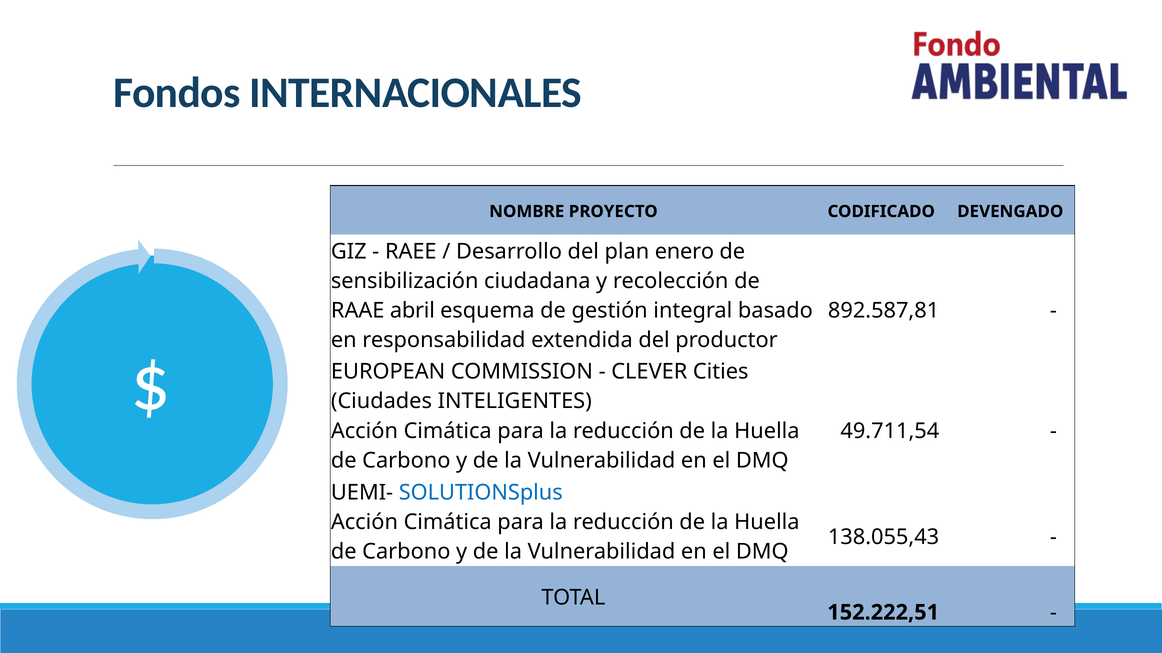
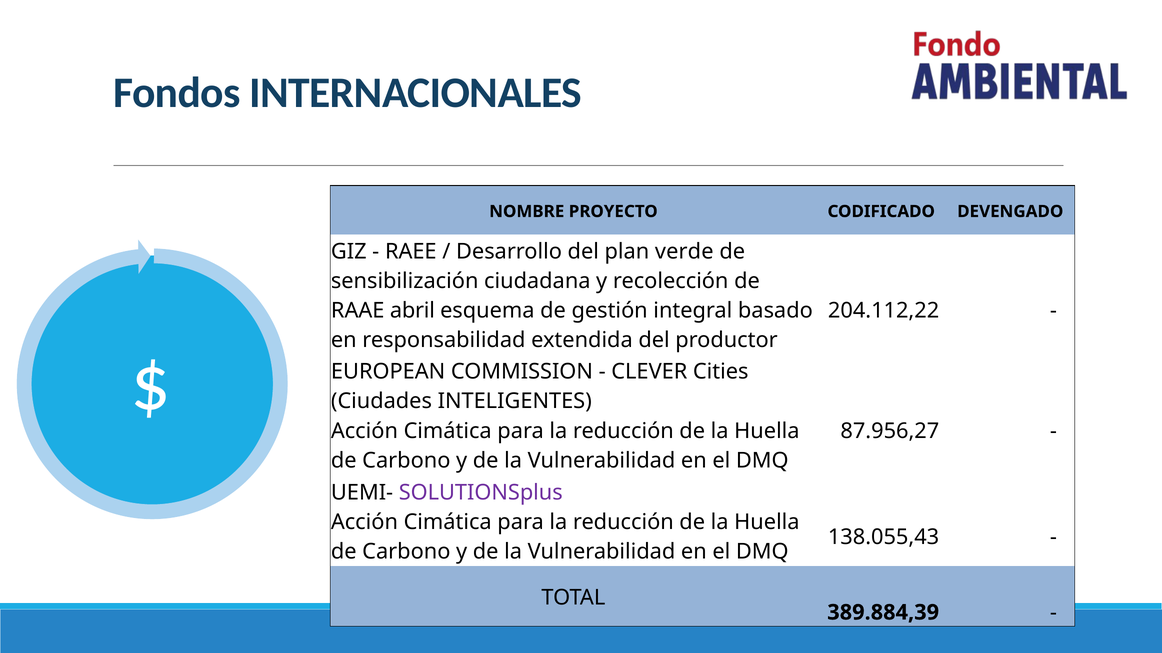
enero: enero -> verde
892.587,81: 892.587,81 -> 204.112,22
49.711,54: 49.711,54 -> 87.956,27
SOLUTIONSplus colour: blue -> purple
152.222,51: 152.222,51 -> 389.884,39
